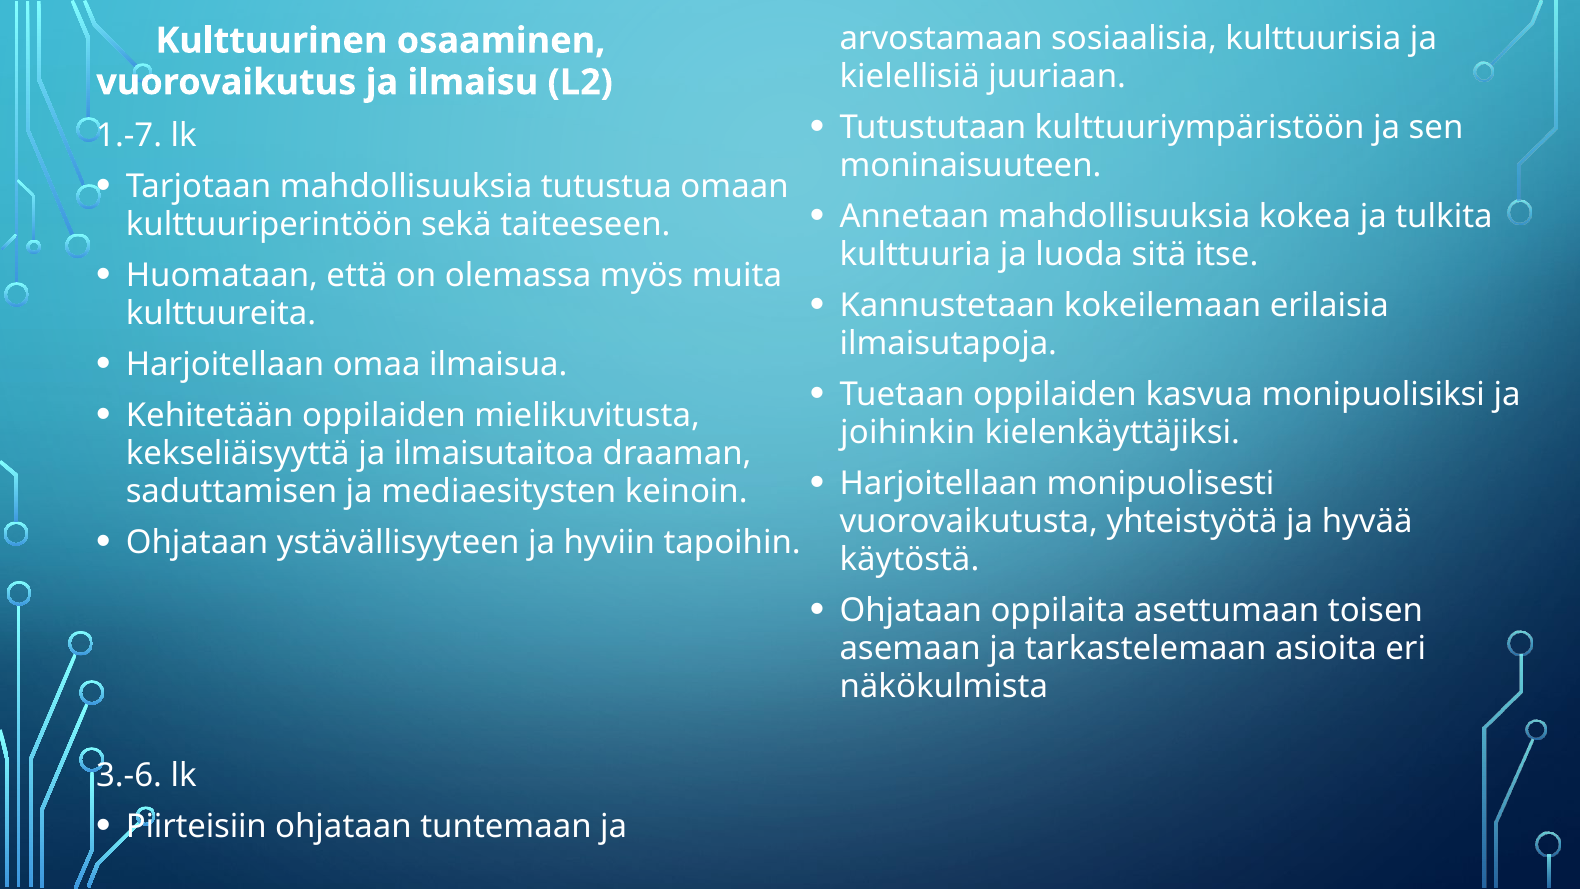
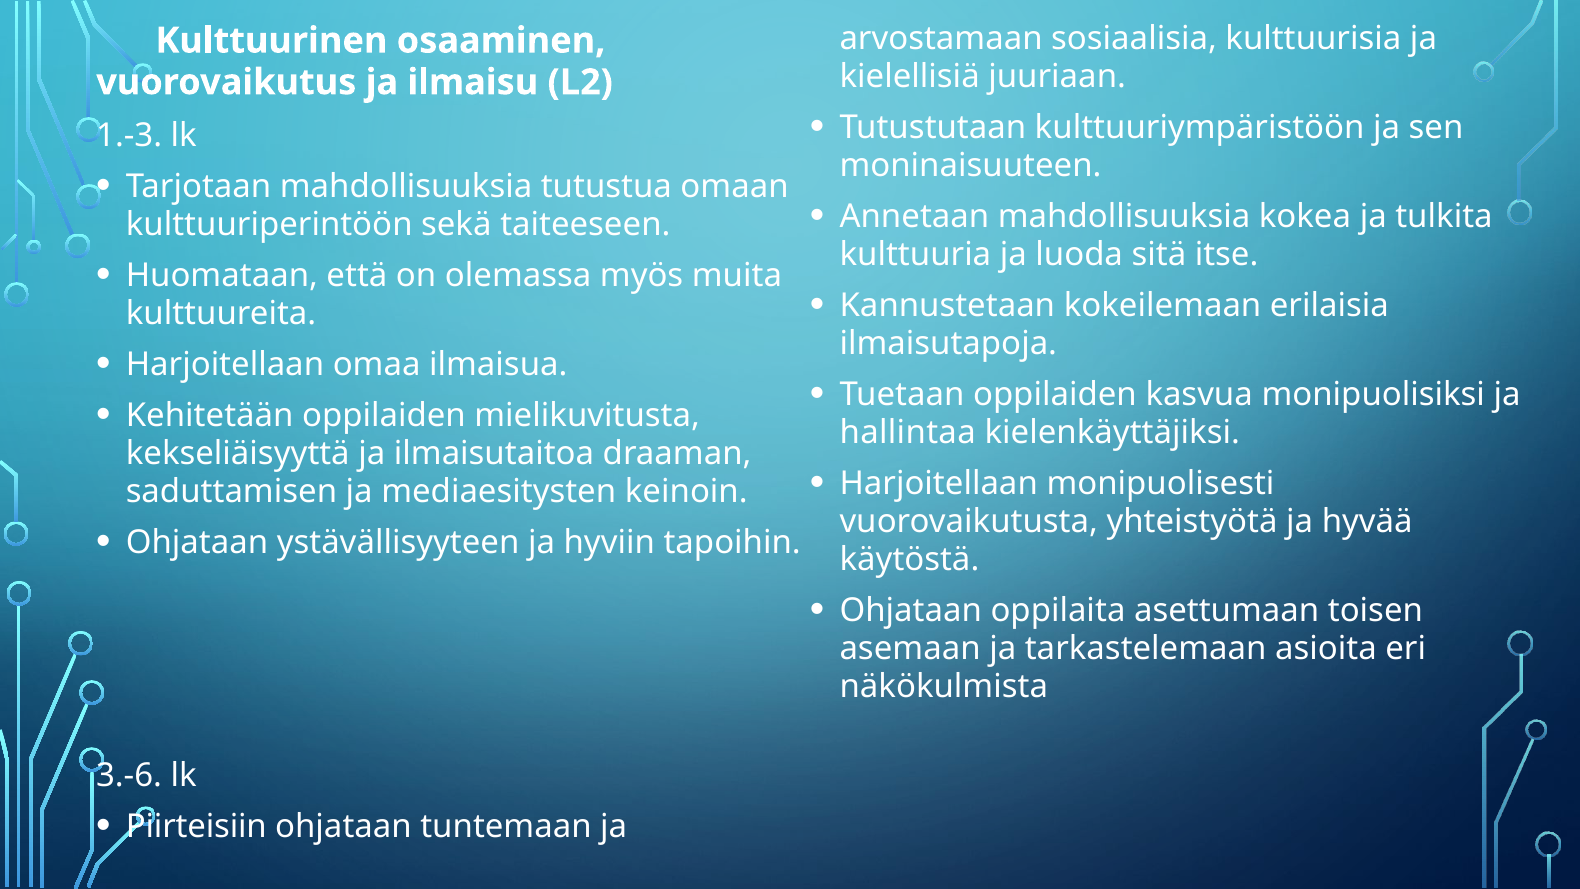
1.-7: 1.-7 -> 1.-3
joihinkin: joihinkin -> hallintaa
